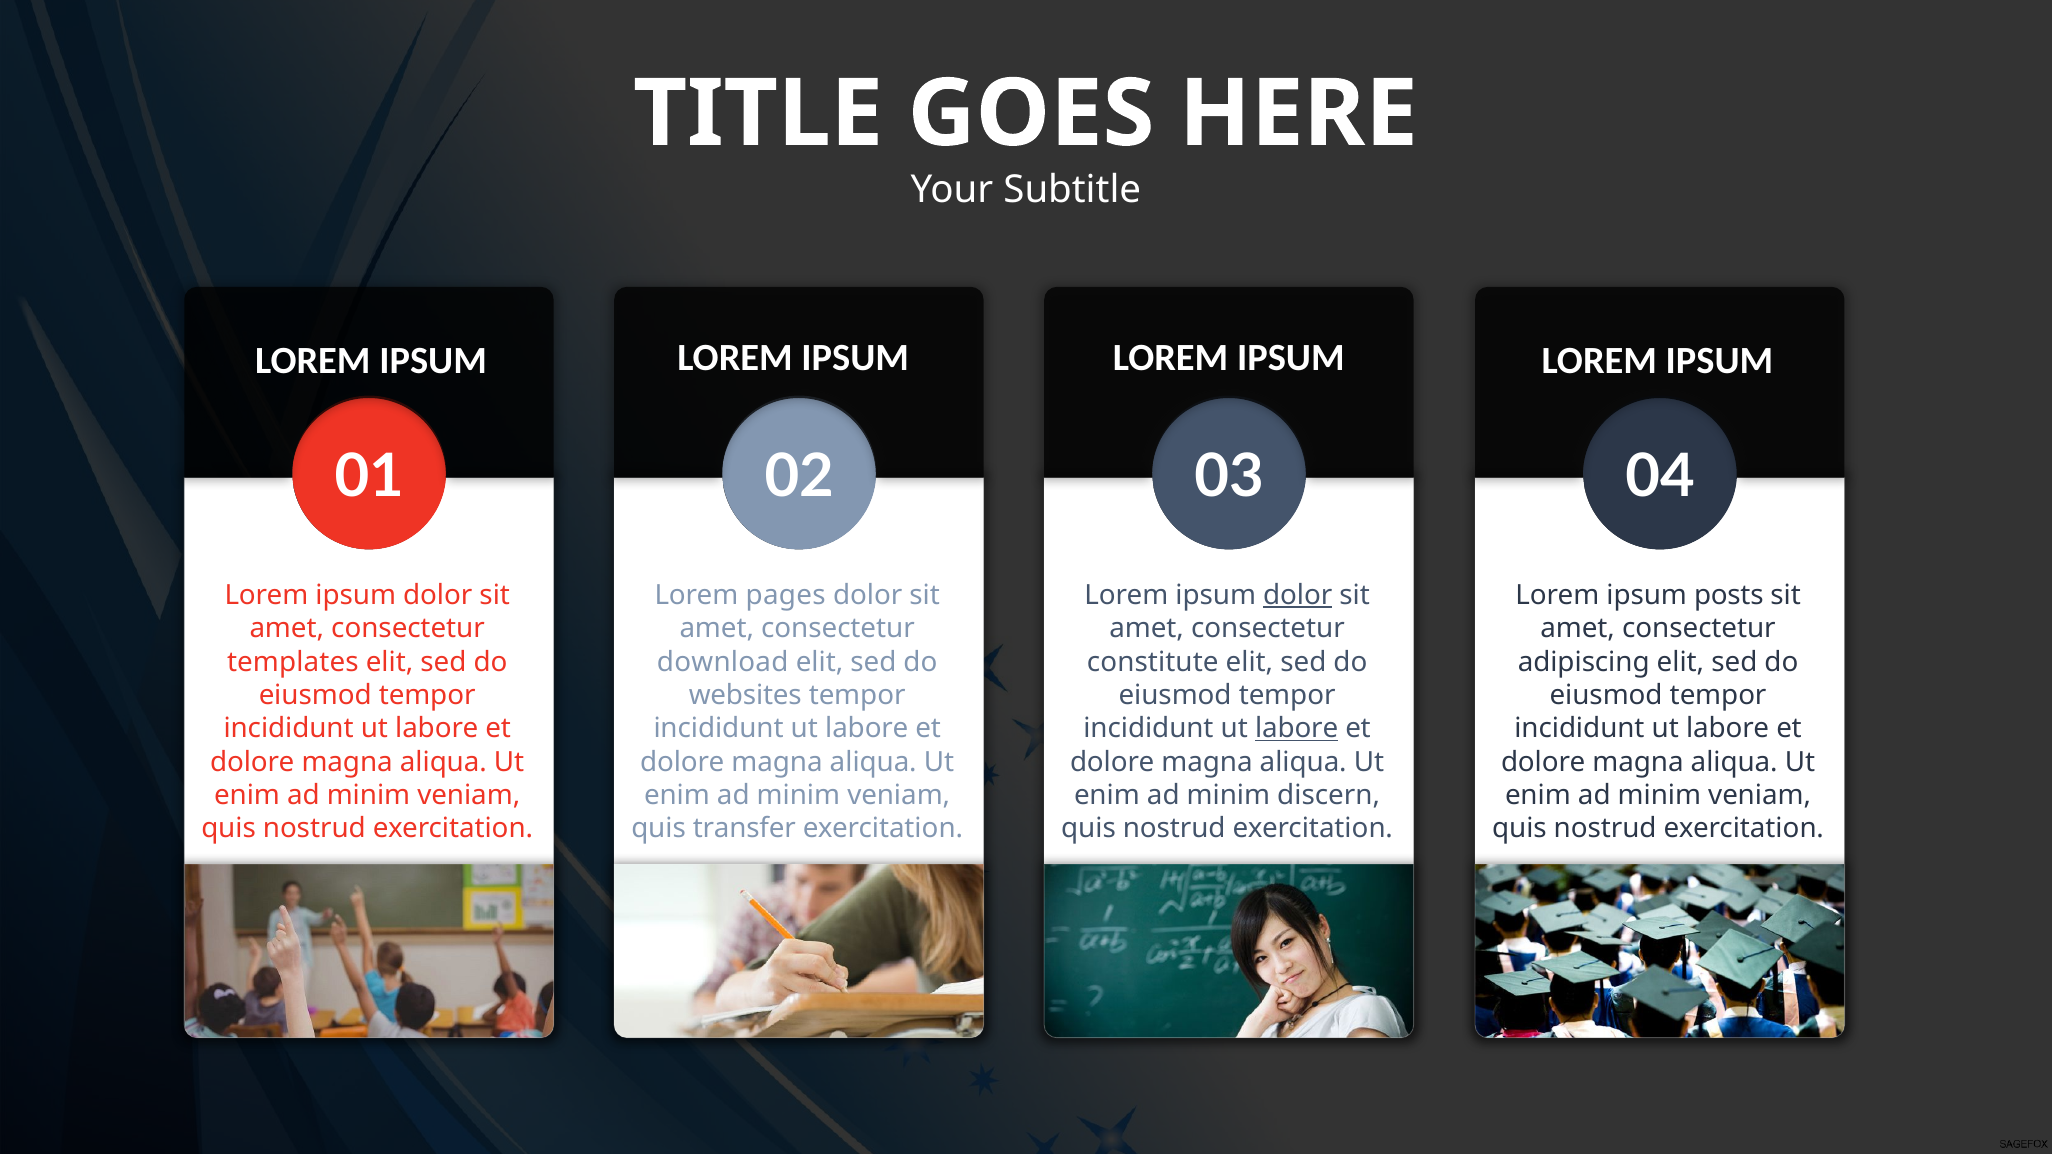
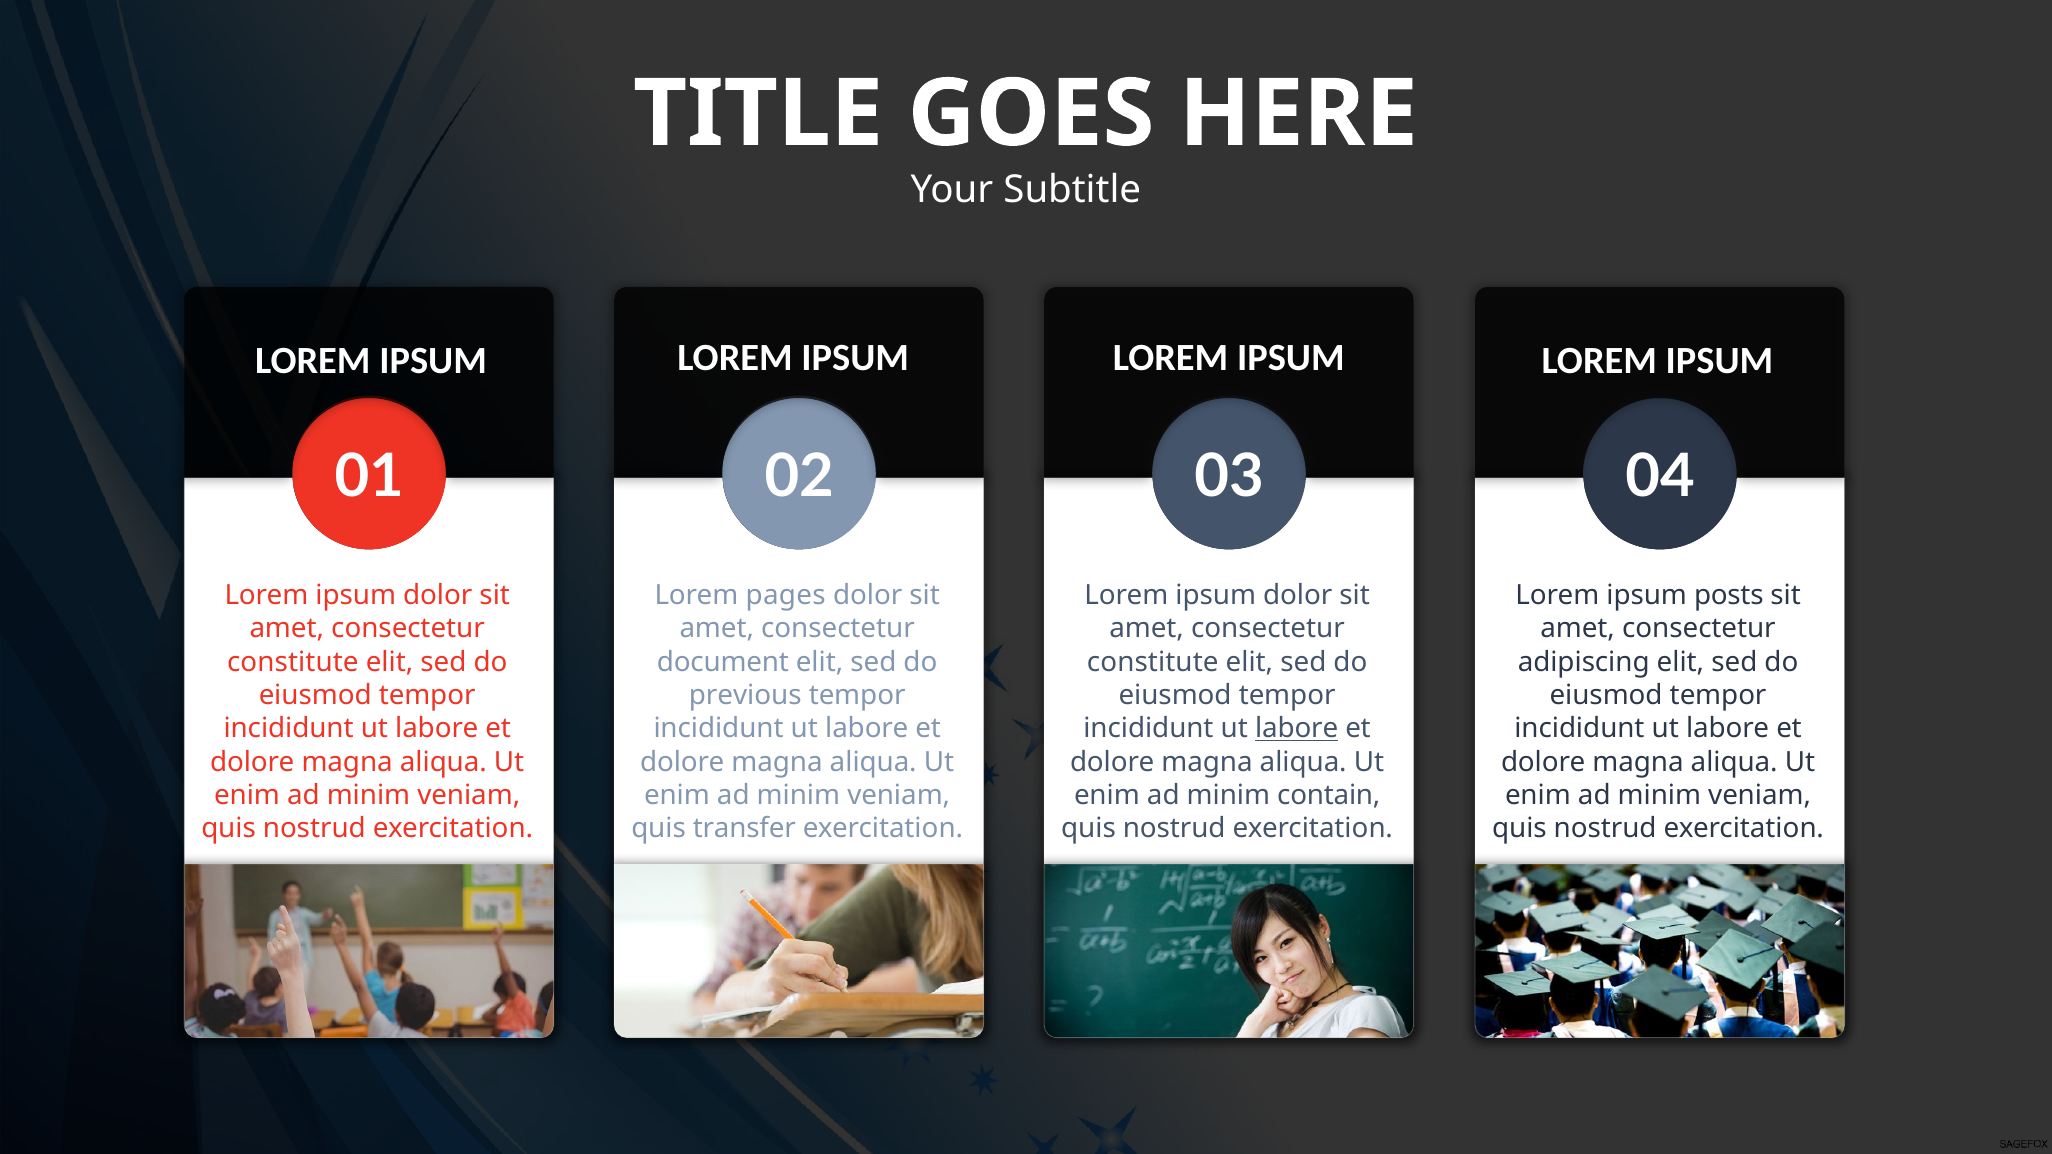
dolor at (1298, 595) underline: present -> none
templates at (293, 662): templates -> constitute
download: download -> document
websites: websites -> previous
discern: discern -> contain
